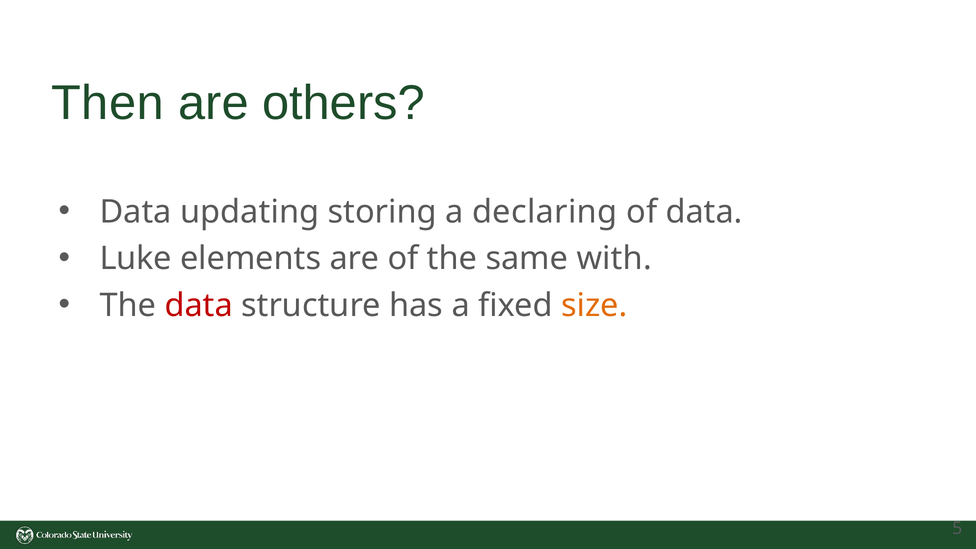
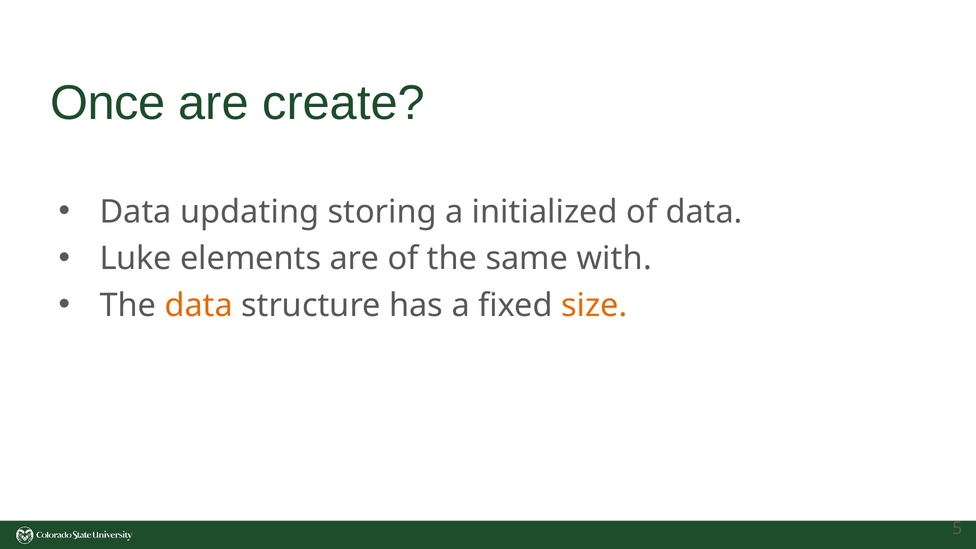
Then: Then -> Once
others: others -> create
declaring: declaring -> initialized
data at (199, 305) colour: red -> orange
